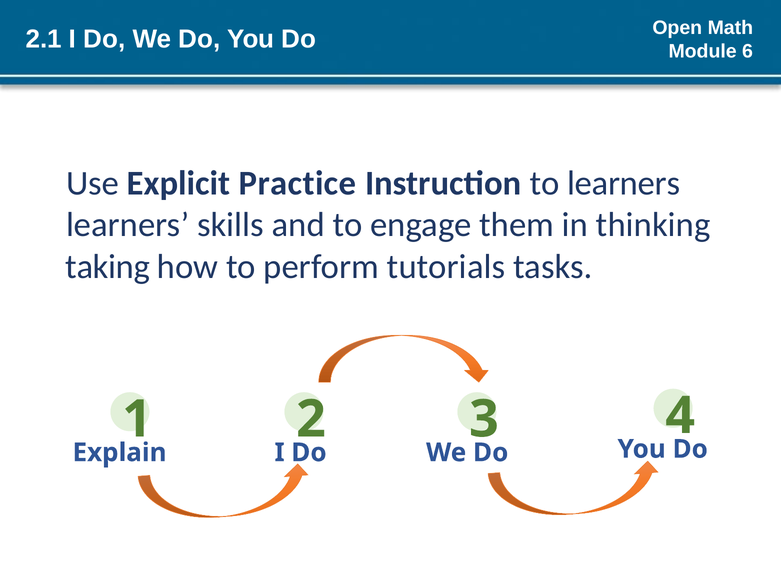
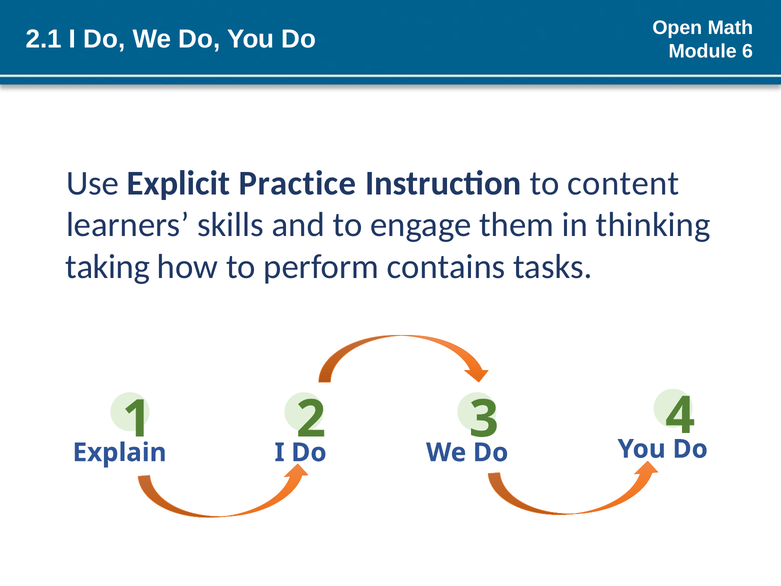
to learners: learners -> content
tutorials: tutorials -> contains
